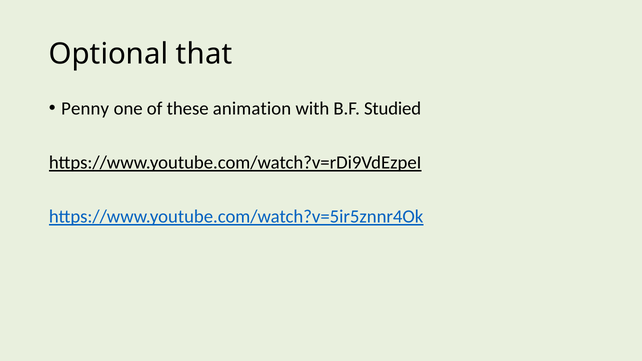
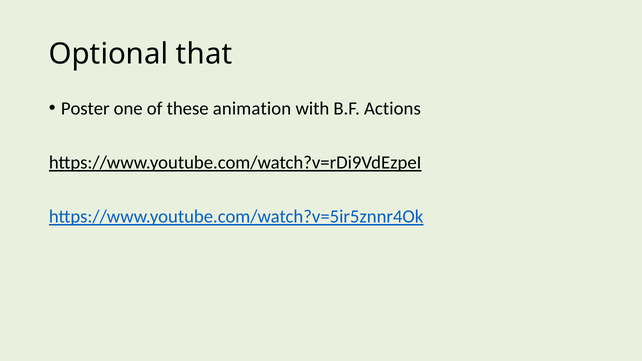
Penny: Penny -> Poster
Studied: Studied -> Actions
